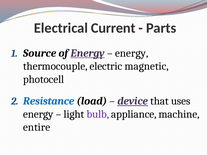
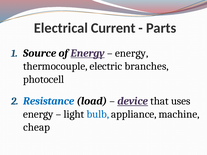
magnetic: magnetic -> branches
bulb colour: purple -> blue
entire: entire -> cheap
